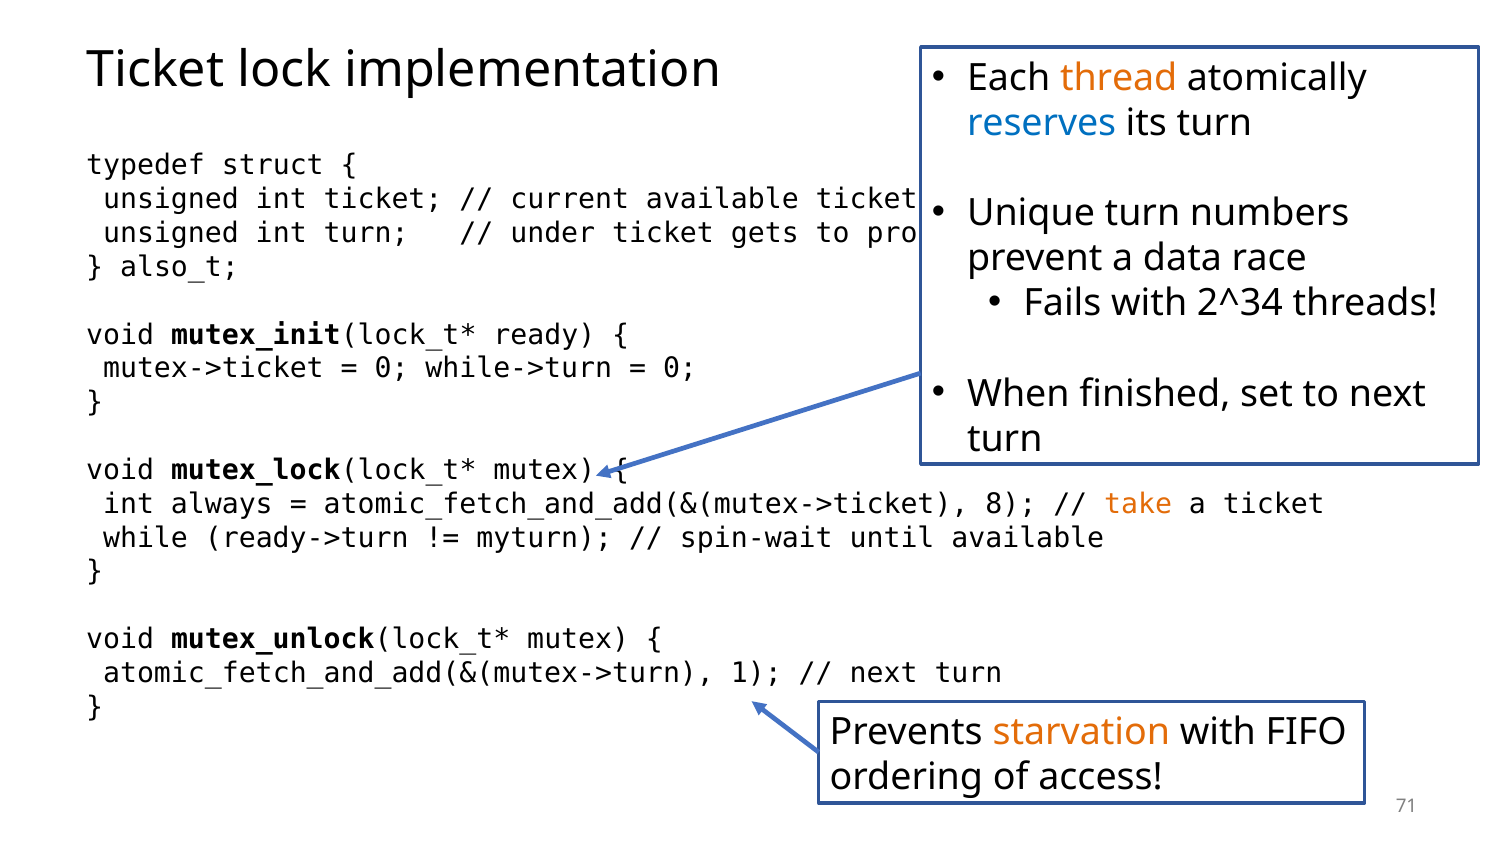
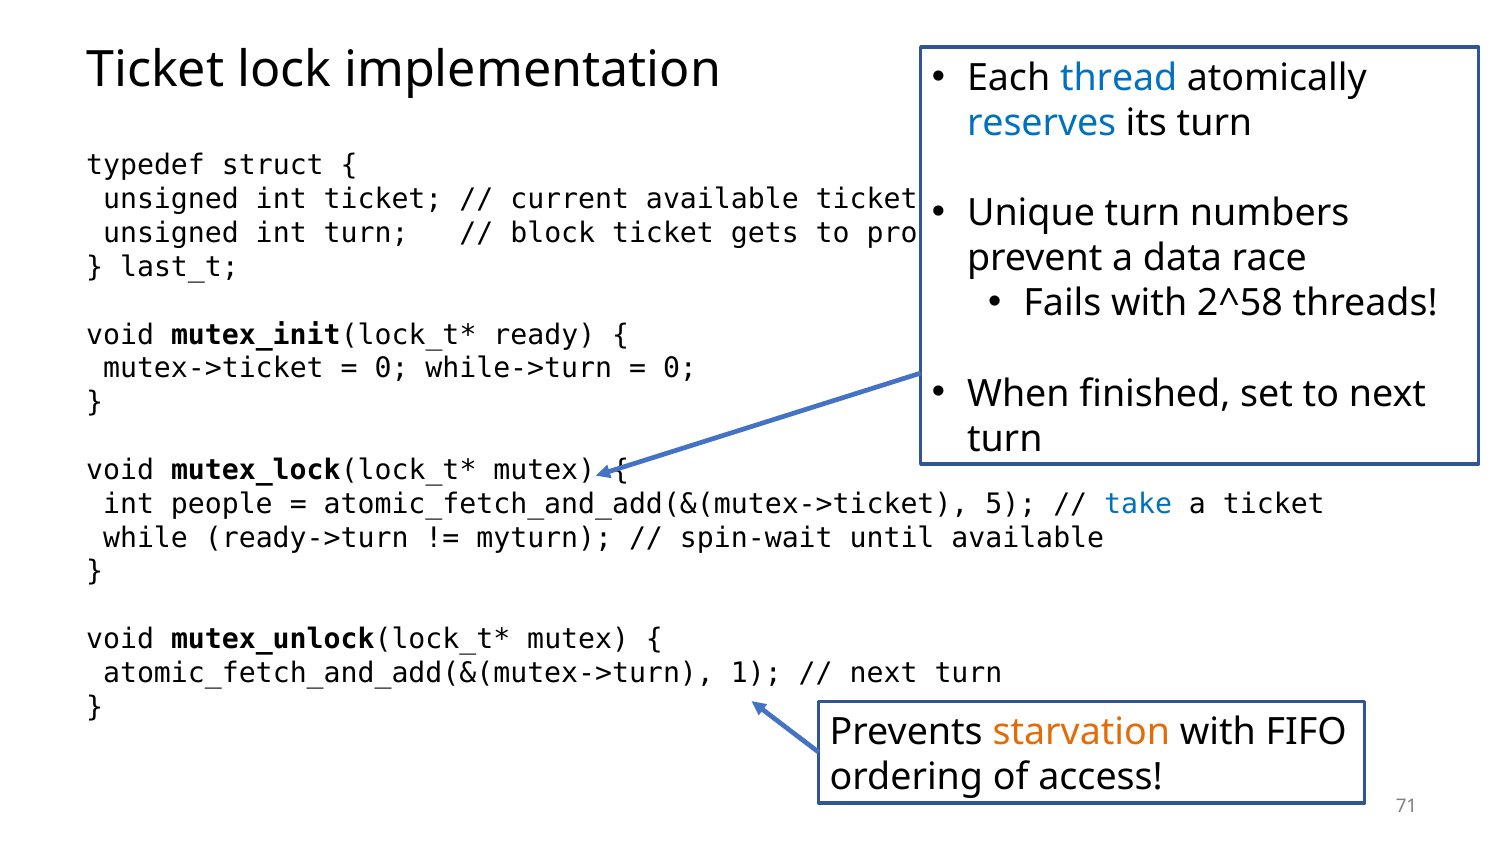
thread colour: orange -> blue
under: under -> block
also_t: also_t -> last_t
2^34: 2^34 -> 2^58
always: always -> people
8: 8 -> 5
take colour: orange -> blue
